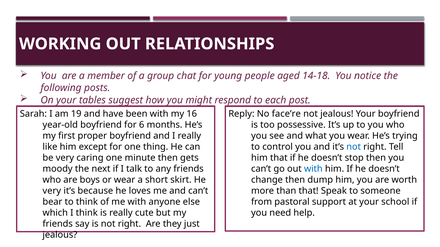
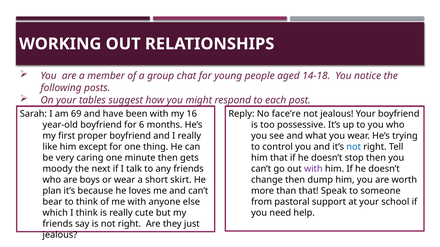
19: 19 -> 69
with at (313, 169) colour: blue -> purple
very at (52, 191): very -> plan
